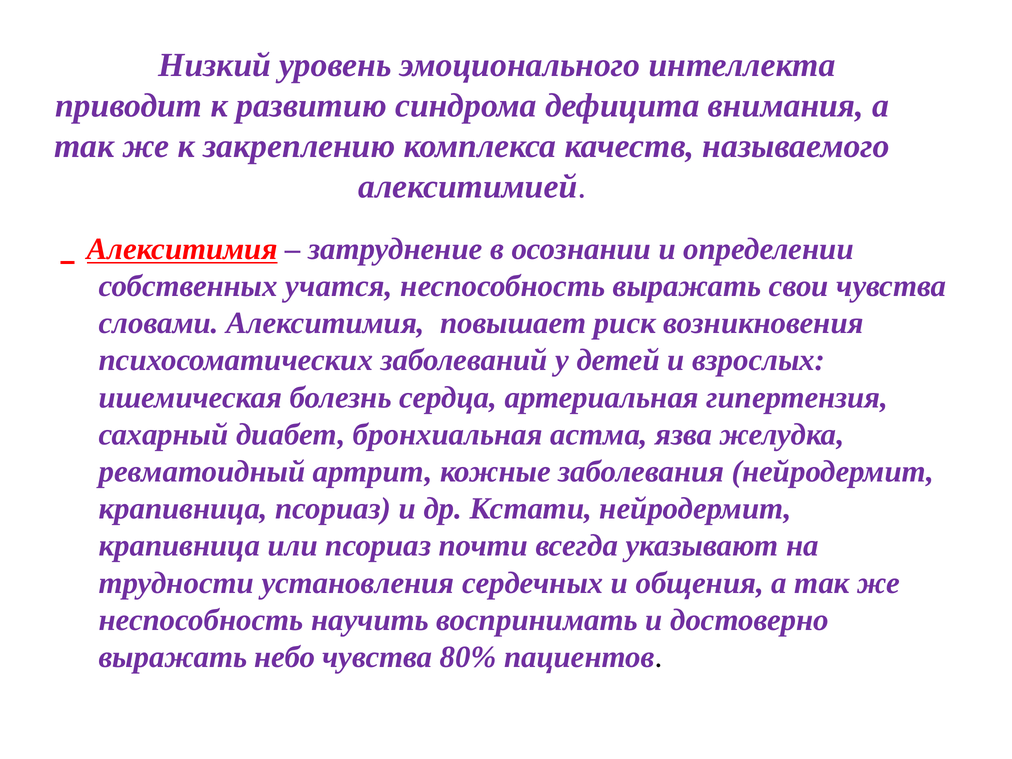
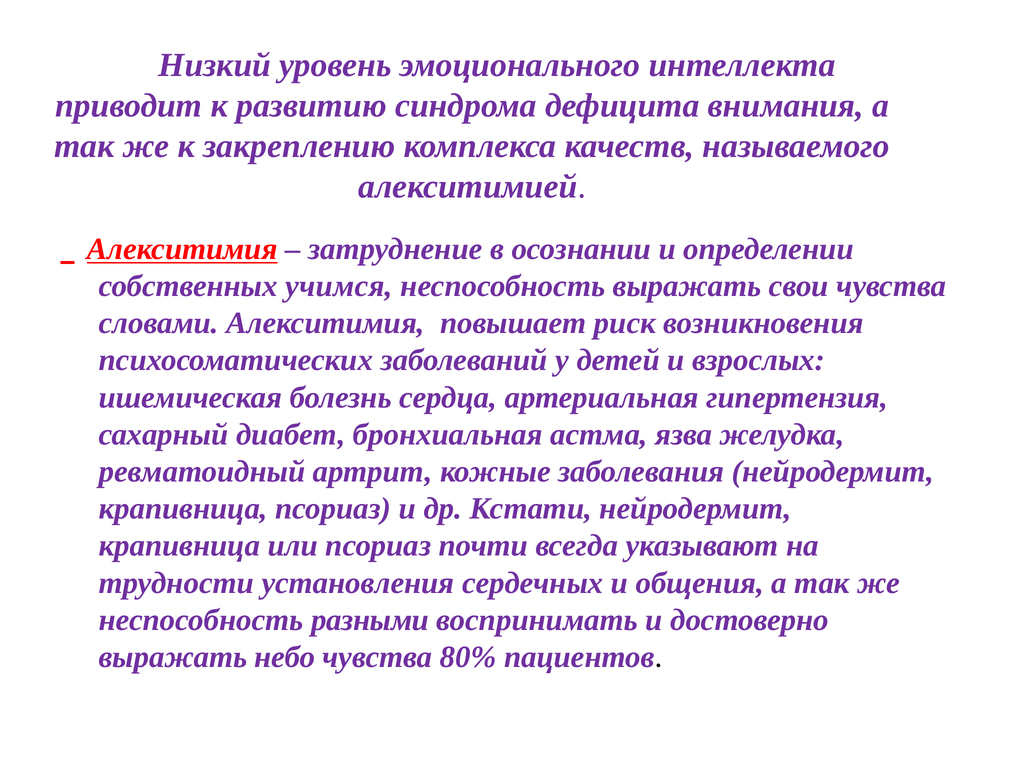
учатся: учатся -> учимся
научить: научить -> разными
